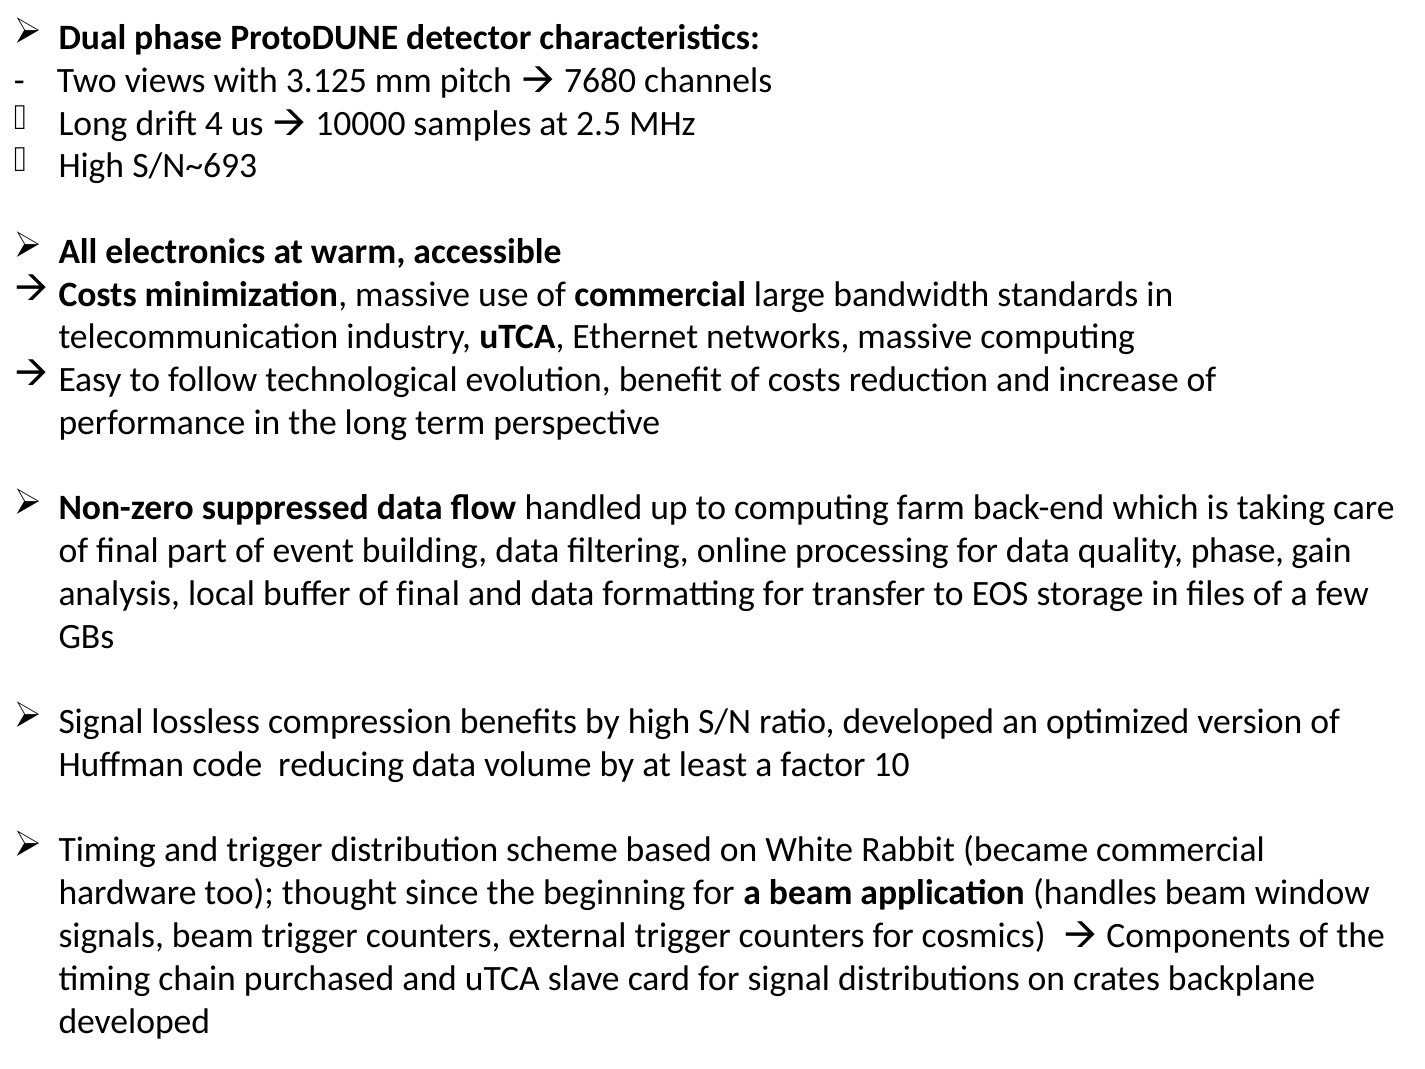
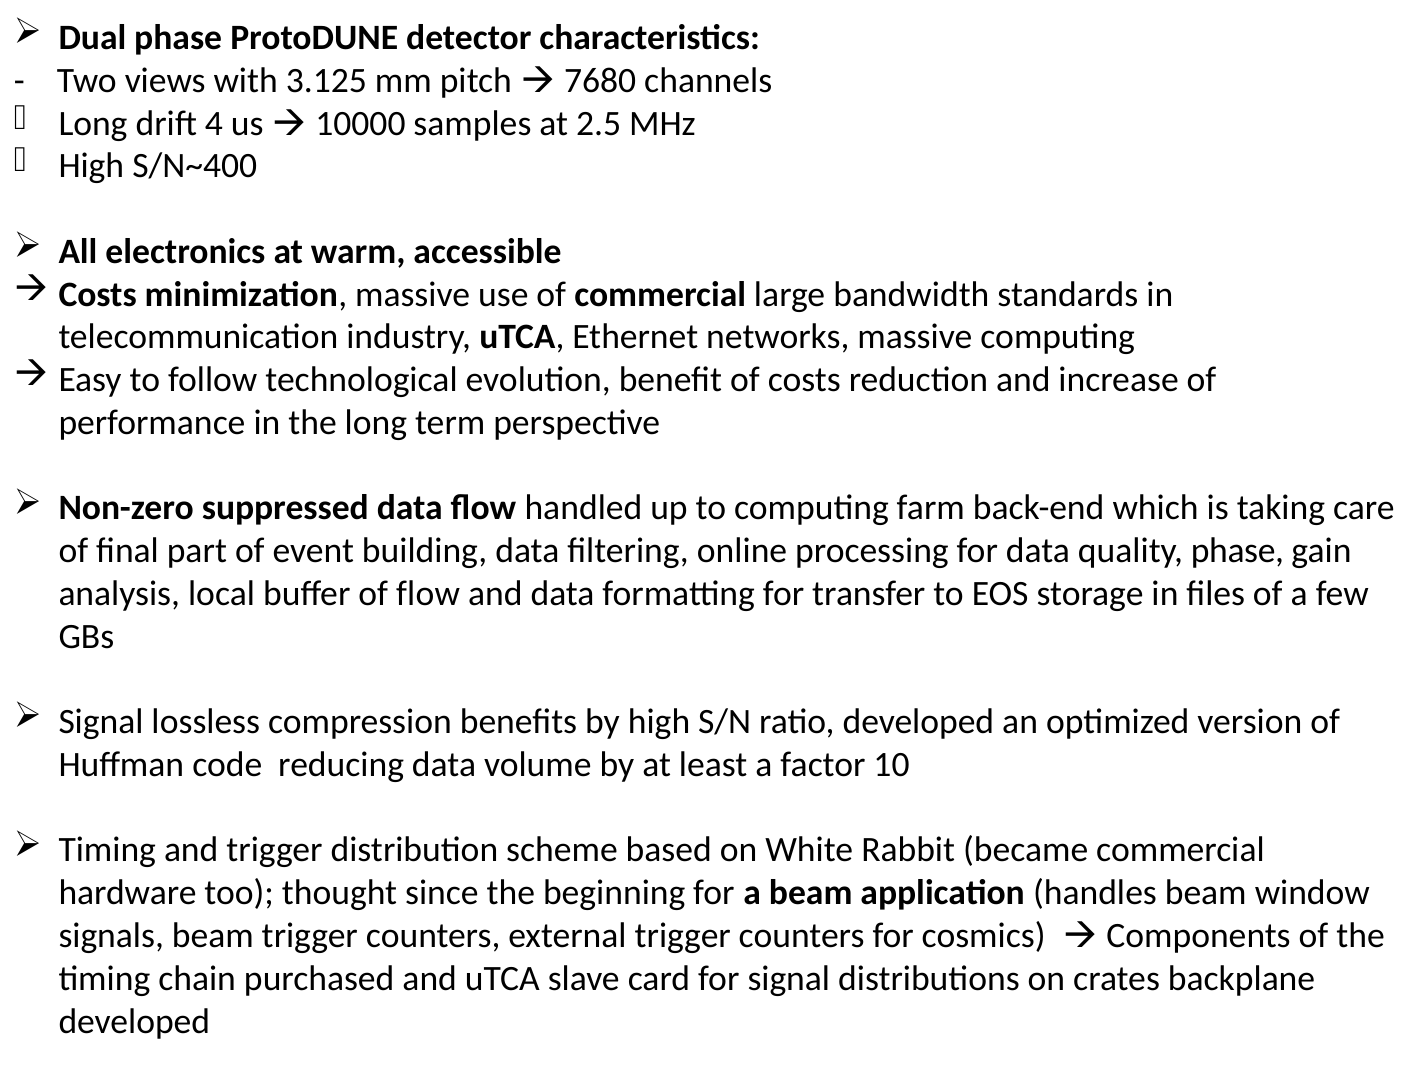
S/N~693: S/N~693 -> S/N~400
buffer of final: final -> flow
